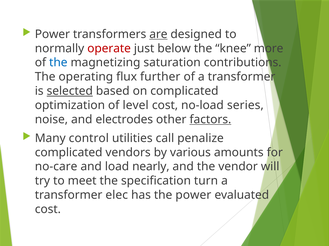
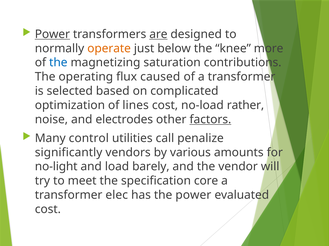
Power at (52, 34) underline: none -> present
operate colour: red -> orange
further: further -> caused
selected underline: present -> none
level: level -> lines
series: series -> rather
complicated at (69, 153): complicated -> significantly
no-care: no-care -> no-light
nearly: nearly -> barely
turn: turn -> core
